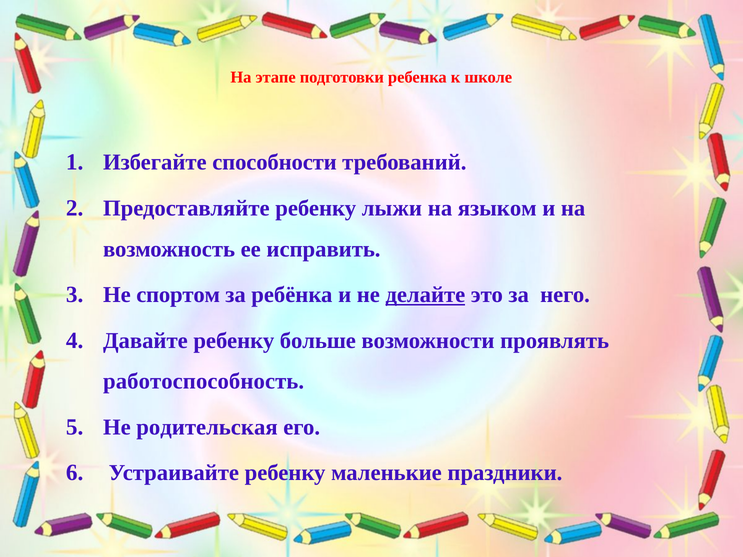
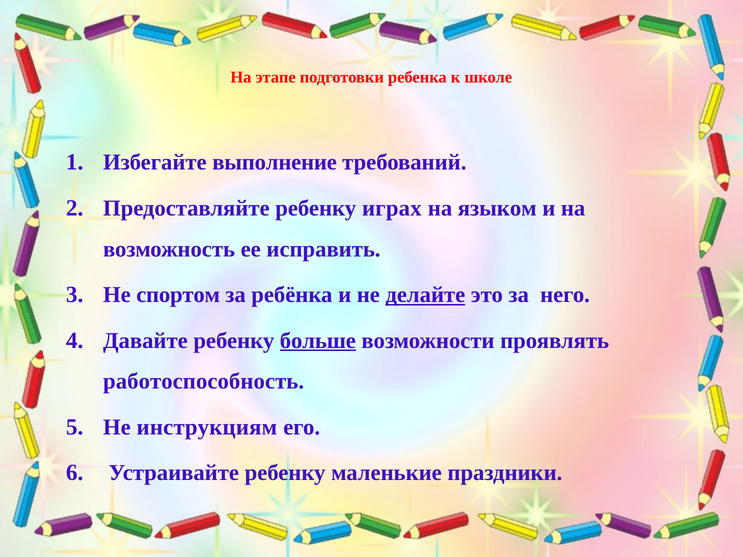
способности: способности -> выполнение
лыжи: лыжи -> играх
больше underline: none -> present
родительская: родительская -> инструкциям
